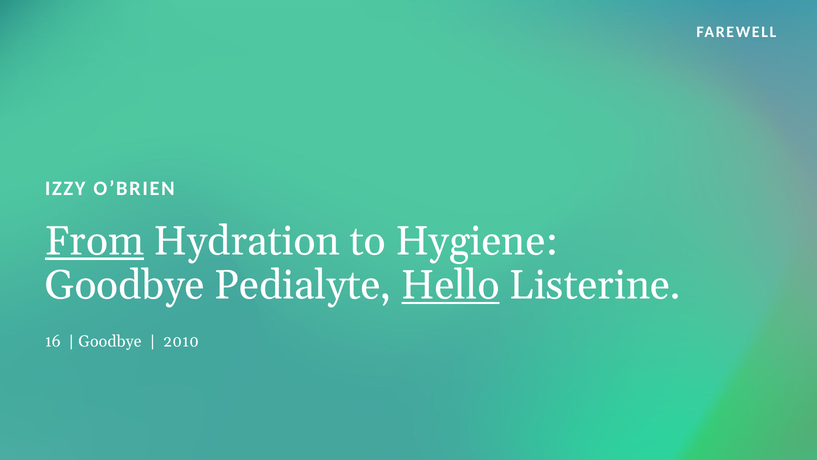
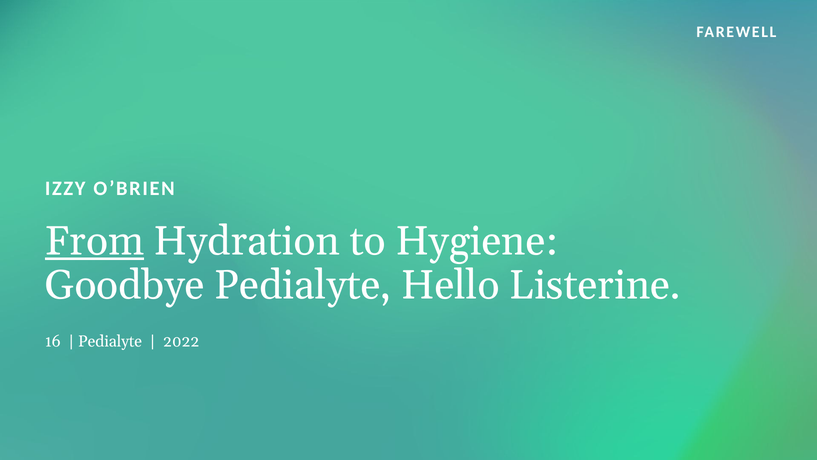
Hello underline: present -> none
Goodbye at (110, 341): Goodbye -> Pedialyte
2010: 2010 -> 2022
